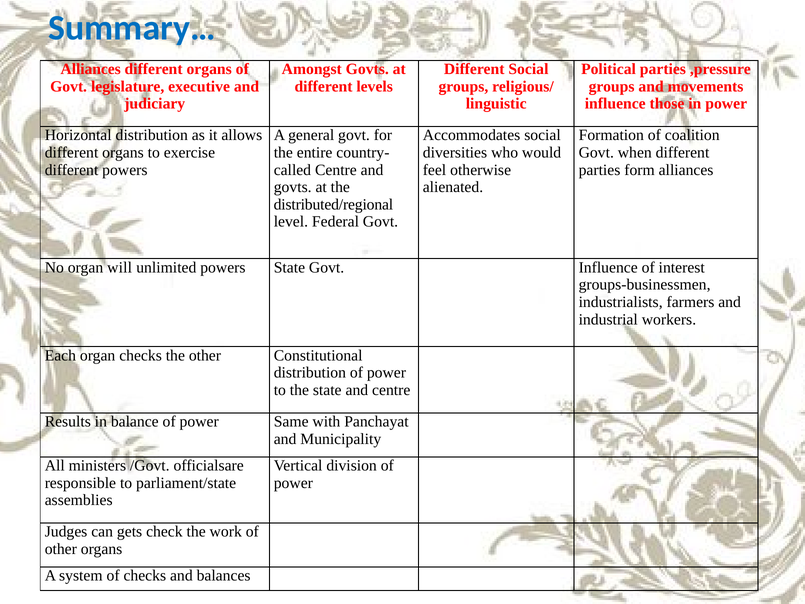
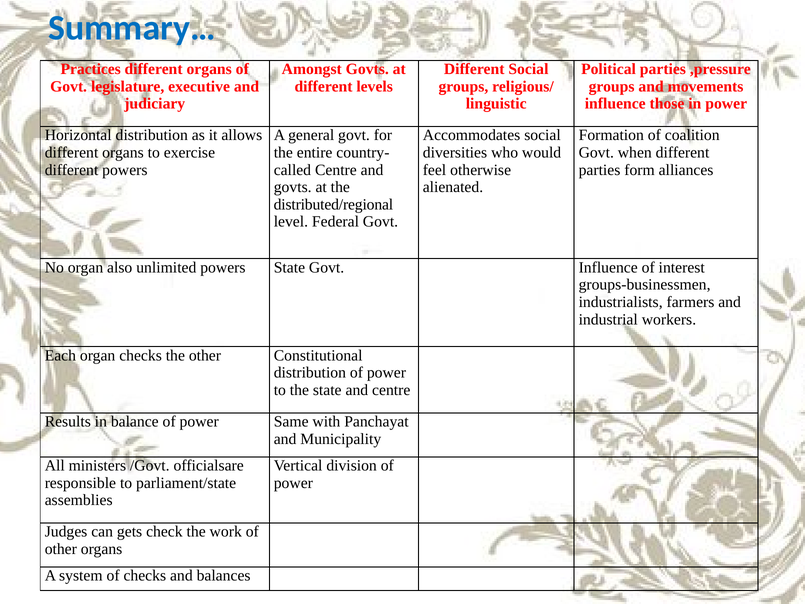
Alliances at (91, 69): Alliances -> Practices
will: will -> also
